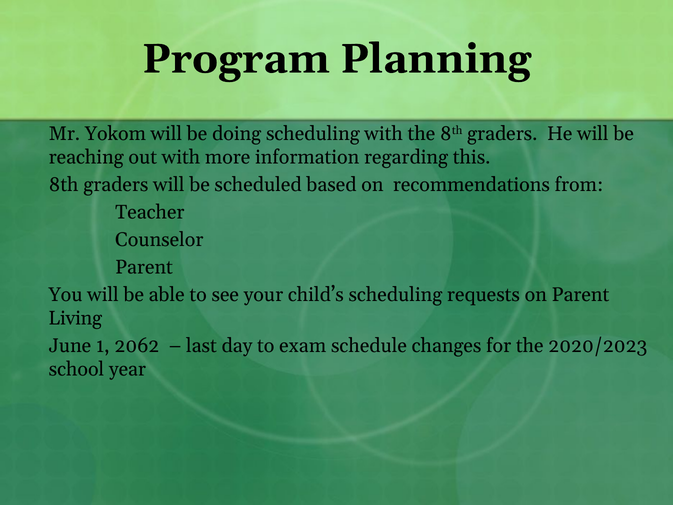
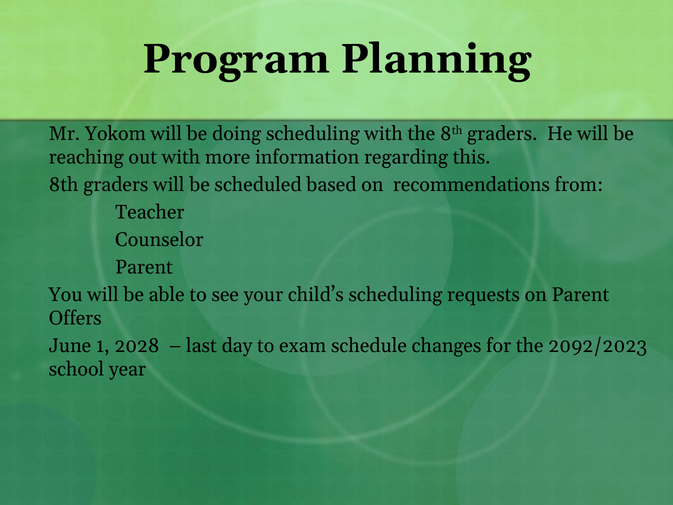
Living: Living -> Offers
2062: 2062 -> 2028
2020/2023: 2020/2023 -> 2092/2023
